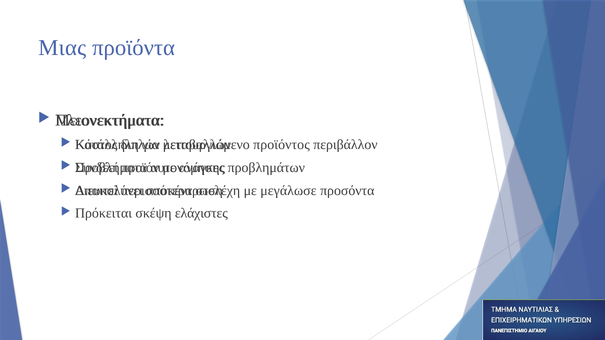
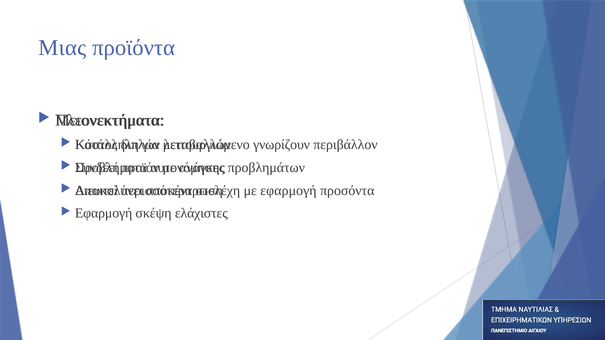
προϊόντος: προϊόντος -> γνωρίζουν
με μεγάλωσε: μεγάλωσε -> εφαρμογή
Πρόκειται at (104, 214): Πρόκειται -> Εφαρμογή
